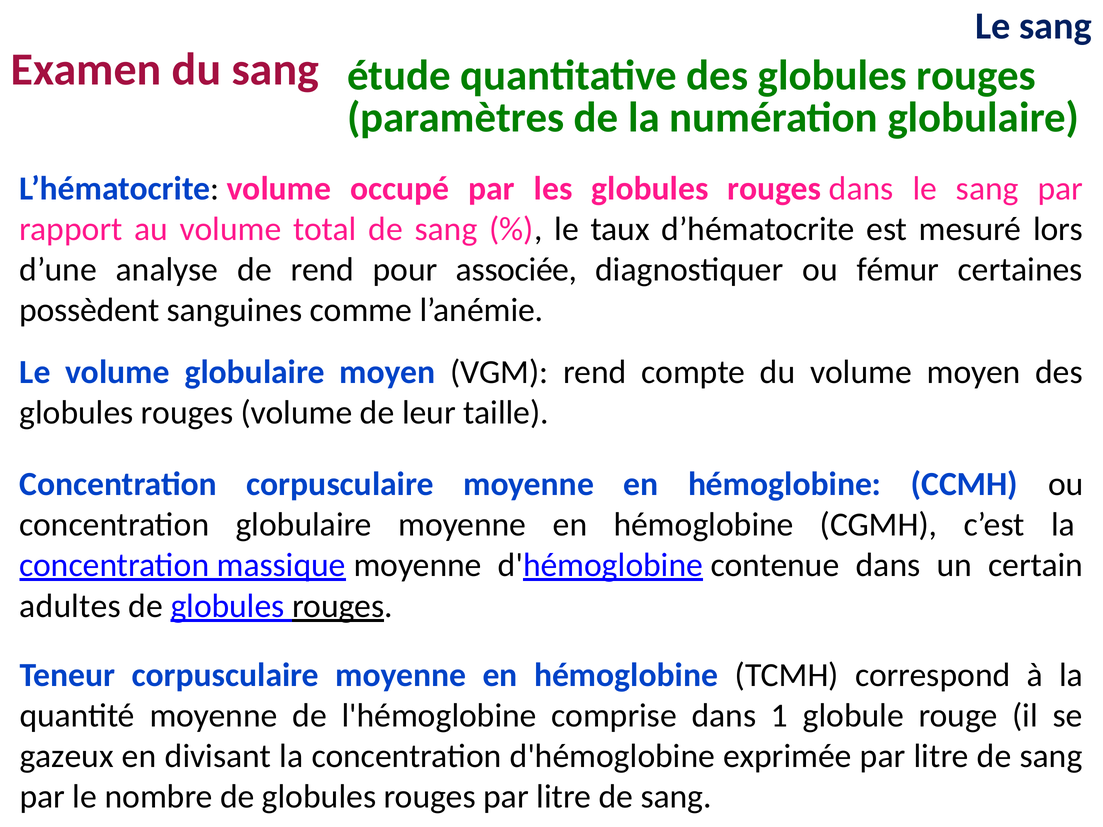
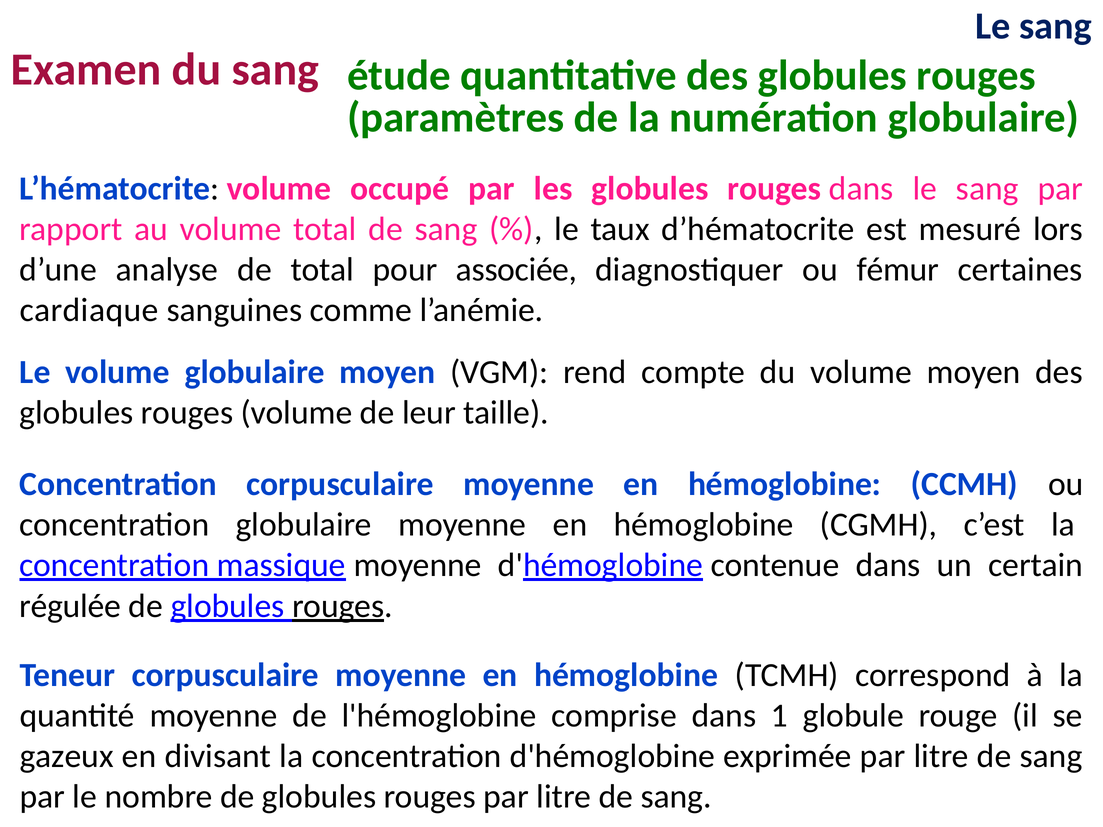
de rend: rend -> total
possèdent: possèdent -> cardiaque
adultes: adultes -> régulée
